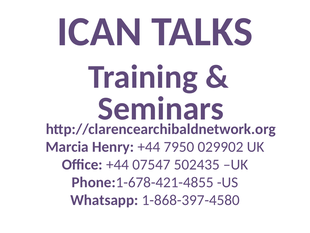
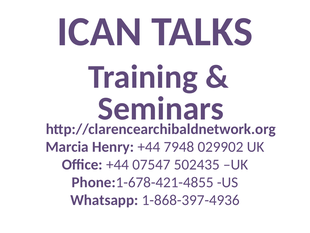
7950: 7950 -> 7948
1-868-397-4580: 1-868-397-4580 -> 1-868-397-4936
